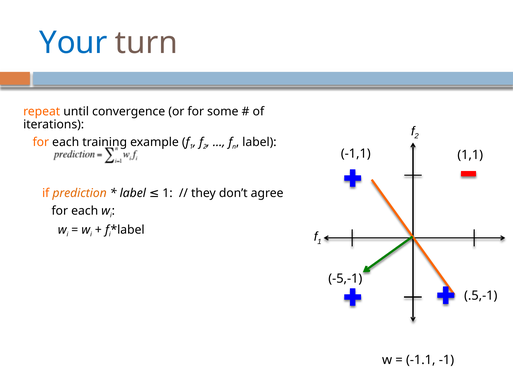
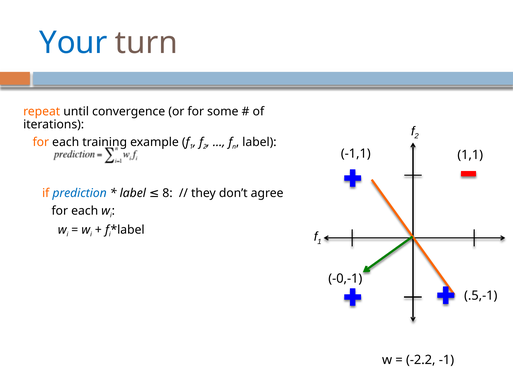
prediction colour: orange -> blue
label 1: 1 -> 8
-5,-1: -5,-1 -> -0,-1
-1.1: -1.1 -> -2.2
